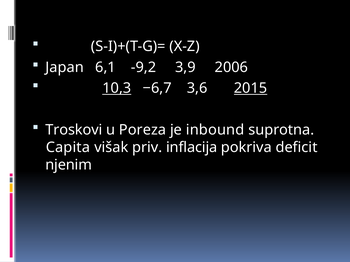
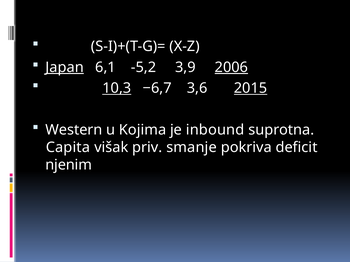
Japan underline: none -> present
-9,2: -9,2 -> -5,2
2006 underline: none -> present
Troskovi: Troskovi -> Western
Poreza: Poreza -> Kojima
inflacija: inflacija -> smanje
